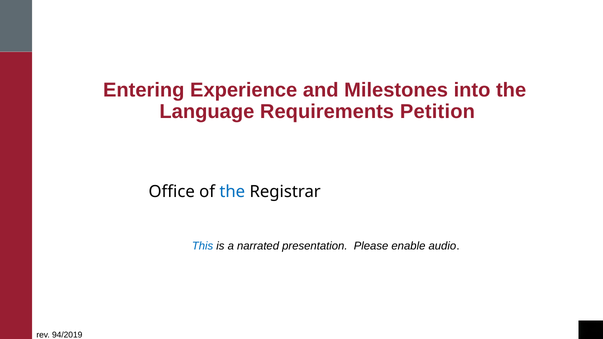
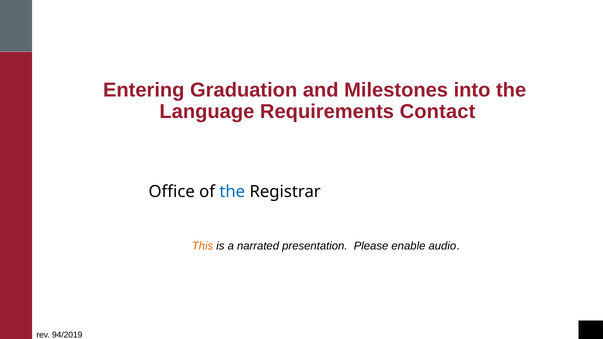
Experience: Experience -> Graduation
Petition: Petition -> Contact
This colour: blue -> orange
